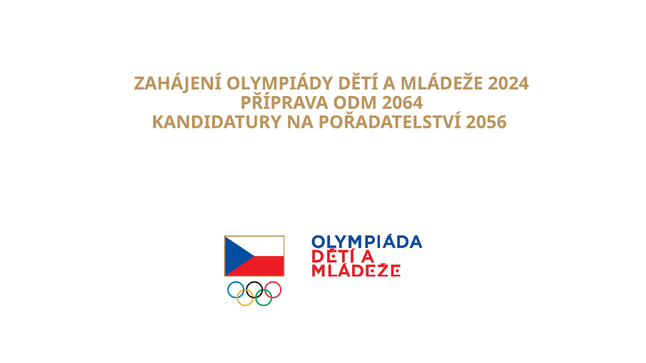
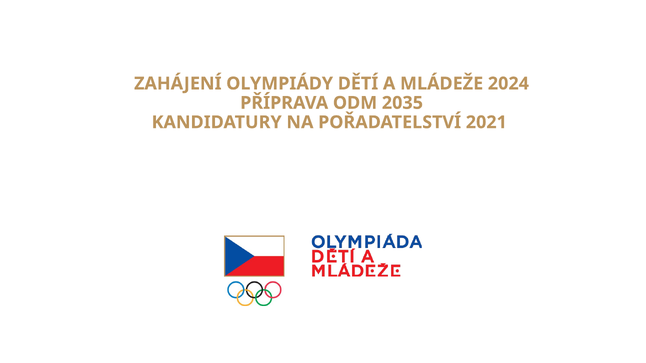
2064: 2064 -> 2035
2056: 2056 -> 2021
